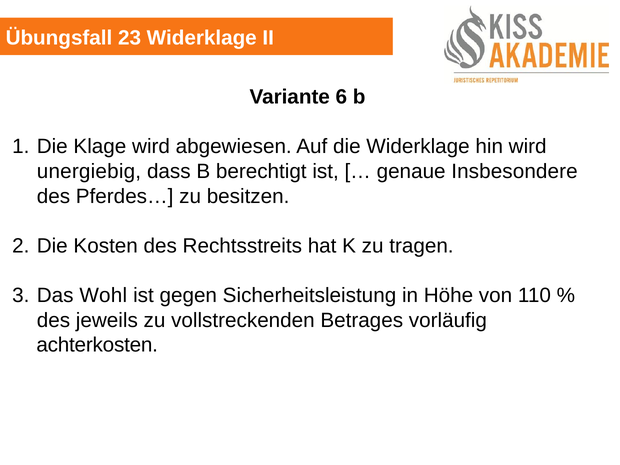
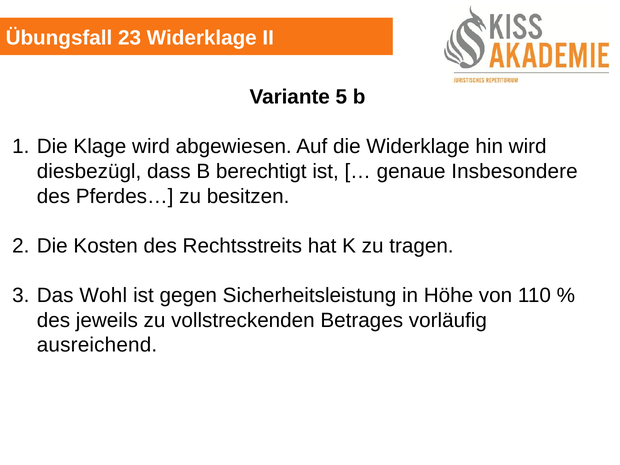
6: 6 -> 5
unergiebig: unergiebig -> diesbezügl
achterkosten: achterkosten -> ausreichend
